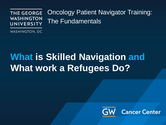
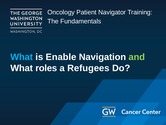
Skilled: Skilled -> Enable
and colour: light blue -> light green
work: work -> roles
